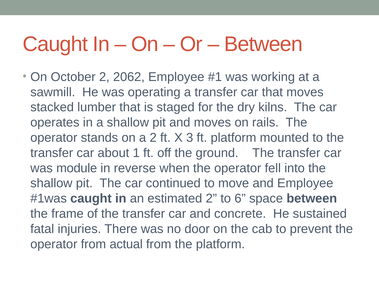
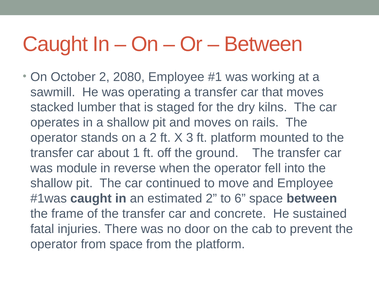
2062: 2062 -> 2080
from actual: actual -> space
